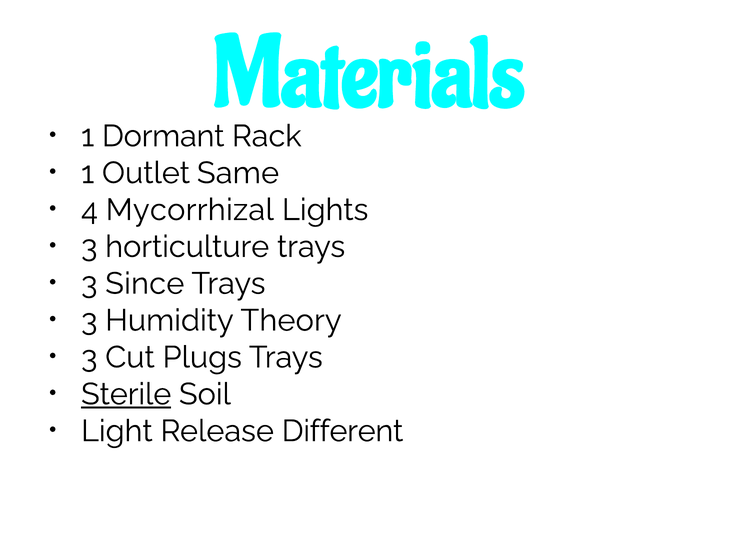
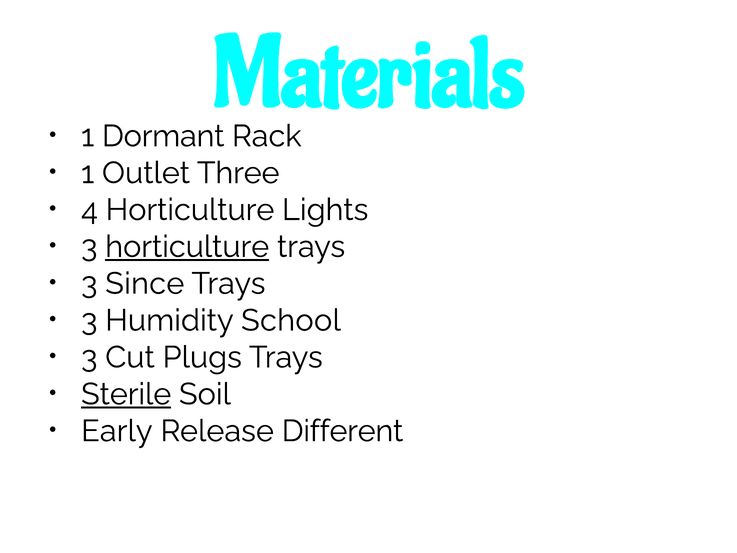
Same: Same -> Three
4 Mycorrhizal: Mycorrhizal -> Horticulture
horticulture at (187, 247) underline: none -> present
Theory: Theory -> School
Light: Light -> Early
